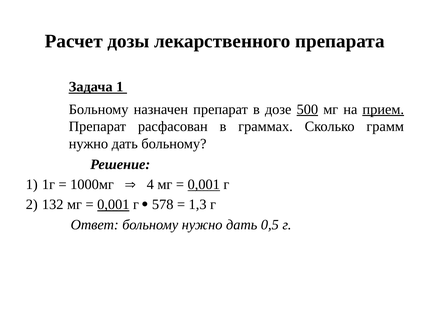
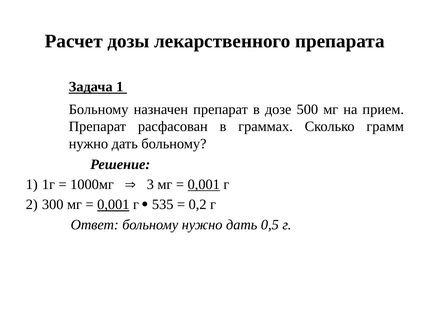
500 underline: present -> none
прием underline: present -> none
4: 4 -> 3
132: 132 -> 300
578: 578 -> 535
1,3: 1,3 -> 0,2
